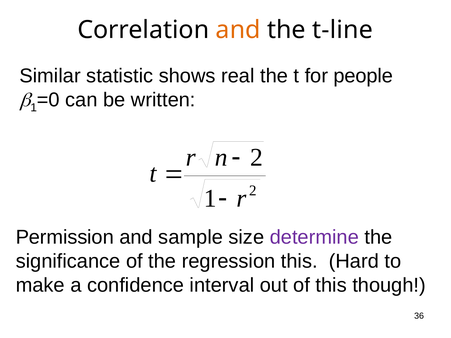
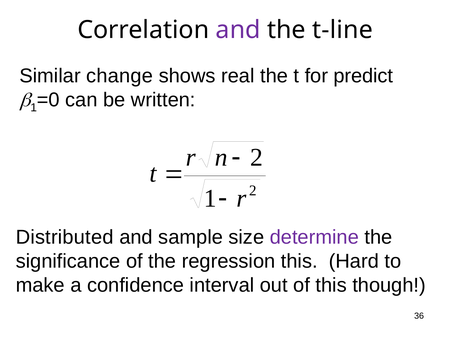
and at (238, 30) colour: orange -> purple
statistic: statistic -> change
people: people -> predict
Permission: Permission -> Distributed
